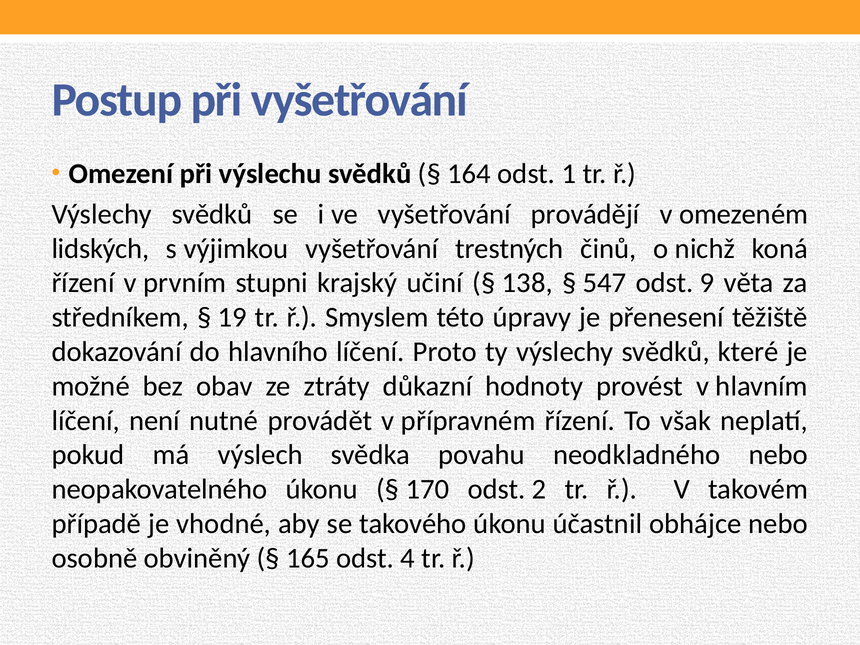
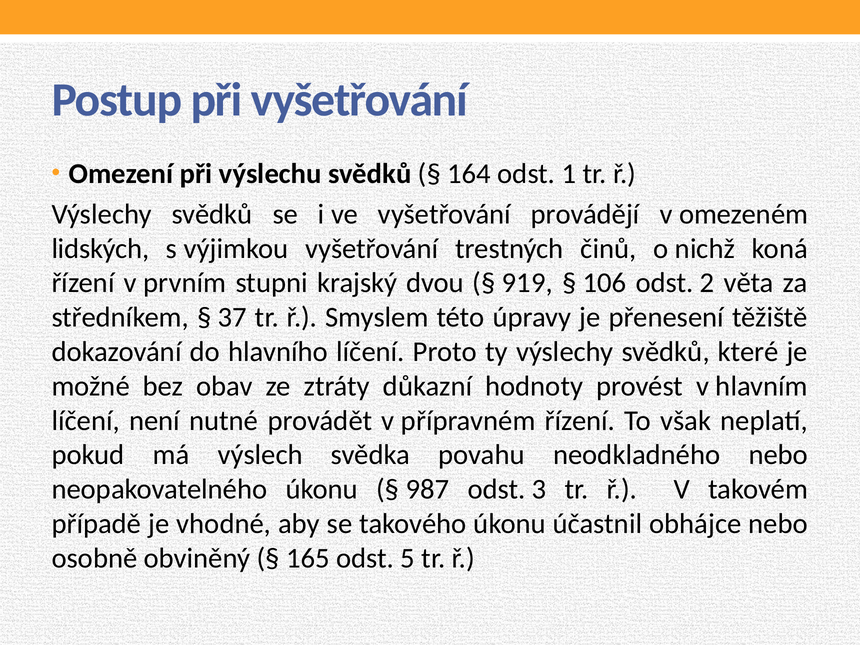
učiní: učiní -> dvou
138: 138 -> 919
547: 547 -> 106
9: 9 -> 2
19: 19 -> 37
170: 170 -> 987
2: 2 -> 3
4: 4 -> 5
